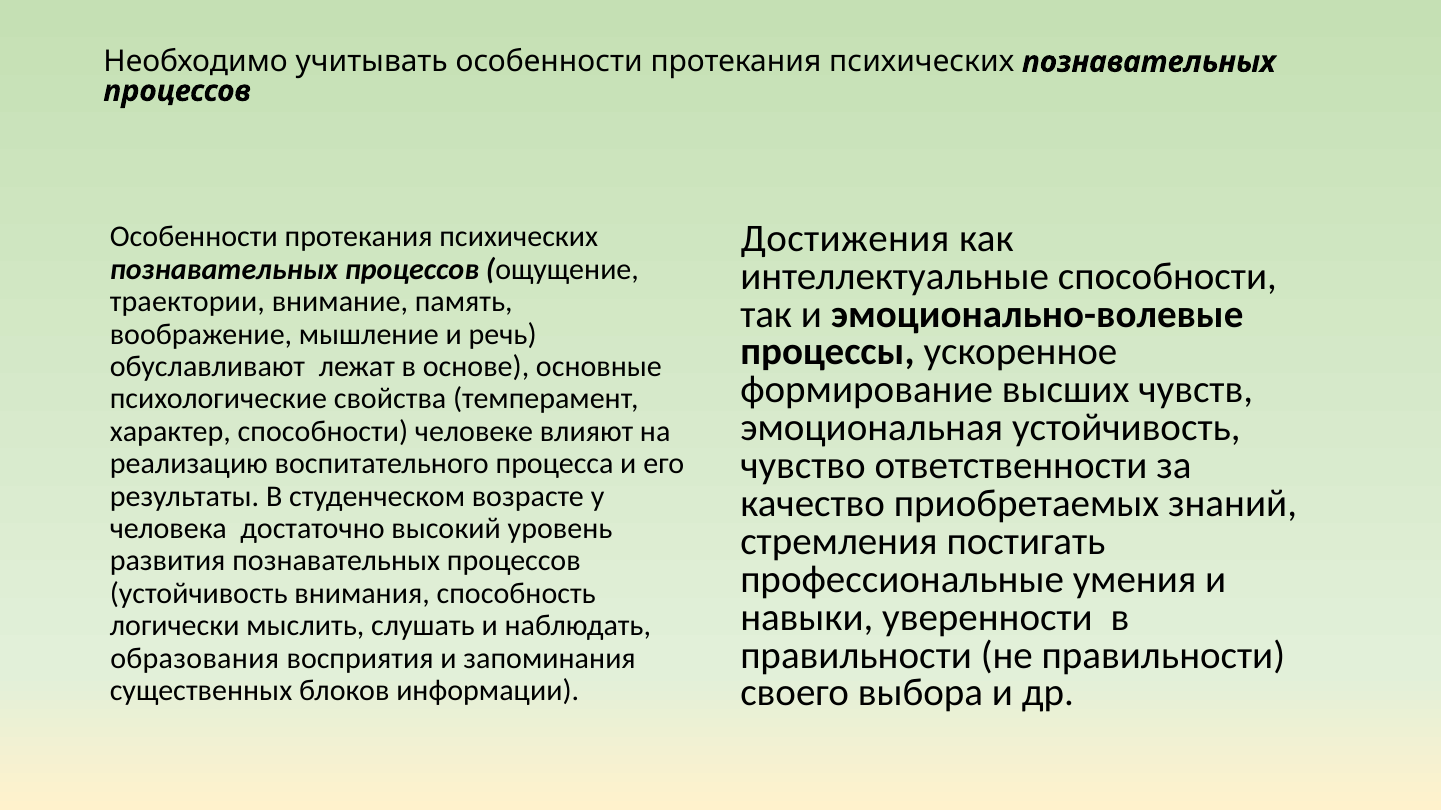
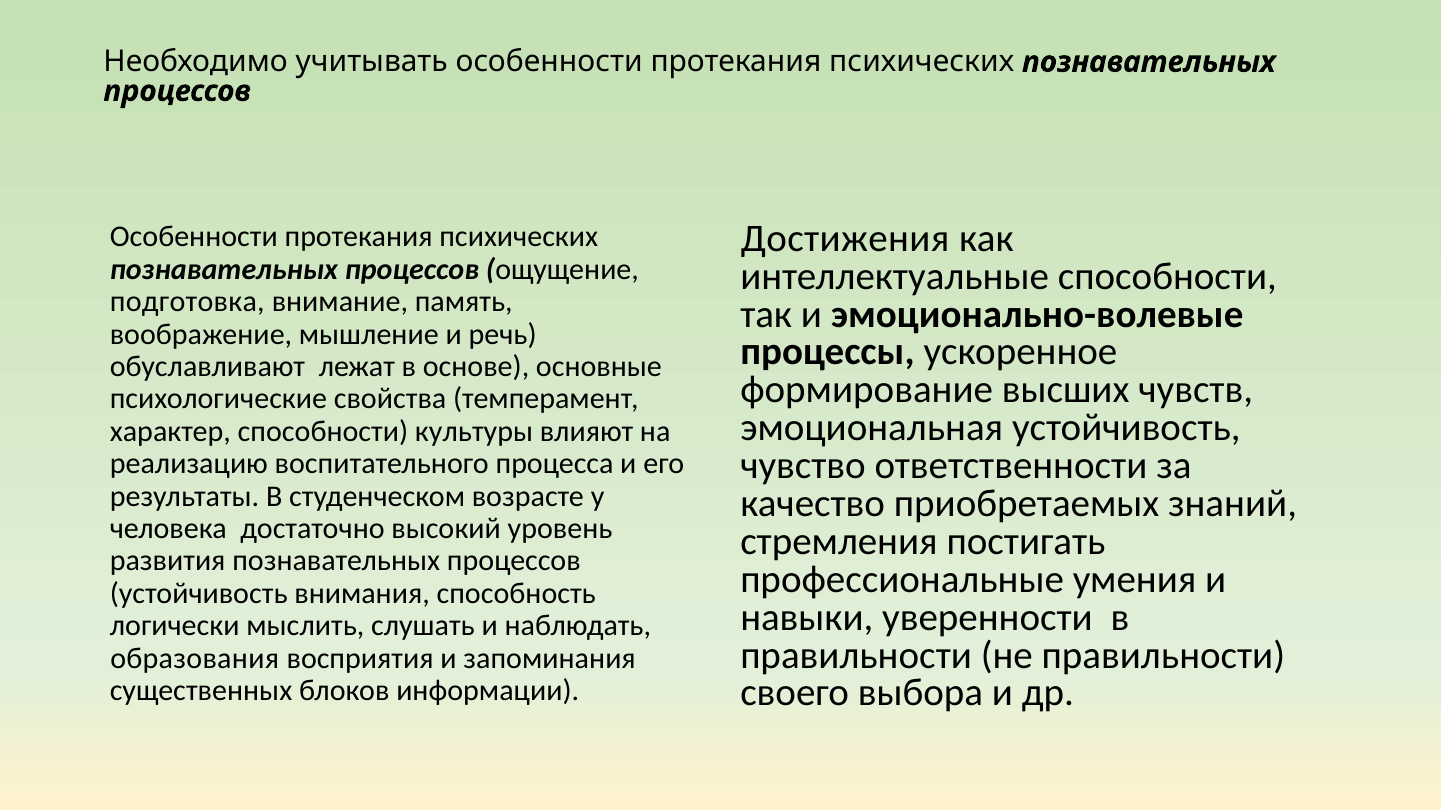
траектории: траектории -> подготовка
человеке: человеке -> культуры
